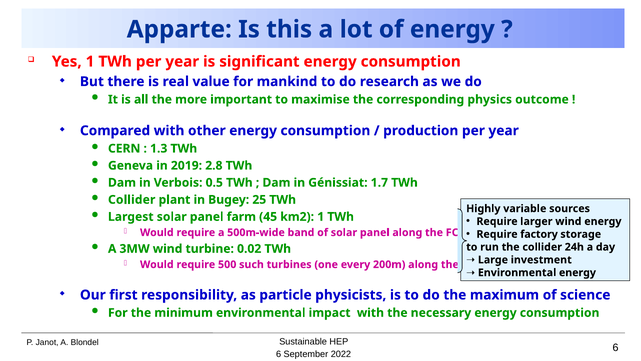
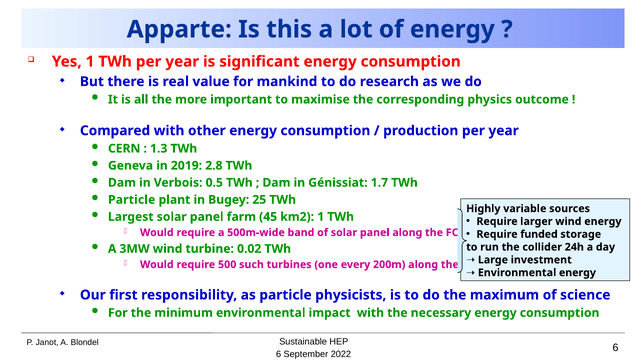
Collider at (132, 200): Collider -> Particle
factory: factory -> funded
